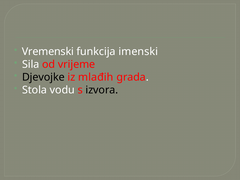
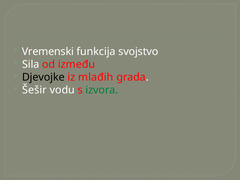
imenski: imenski -> svojstvo
vrijeme: vrijeme -> između
Stola: Stola -> Šešir
izvora colour: black -> green
